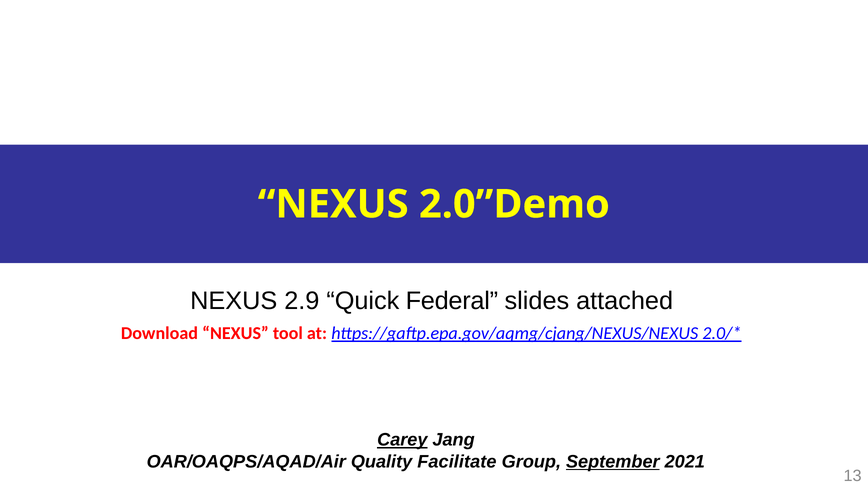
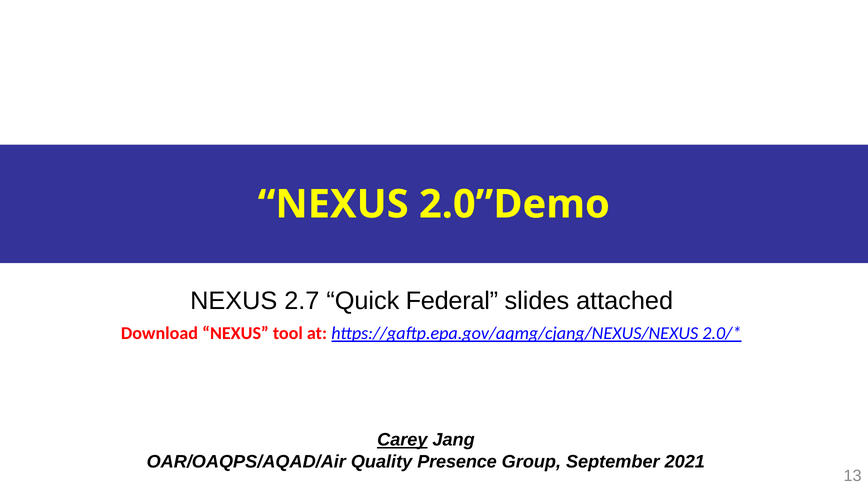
2.9: 2.9 -> 2.7
Facilitate: Facilitate -> Presence
September underline: present -> none
